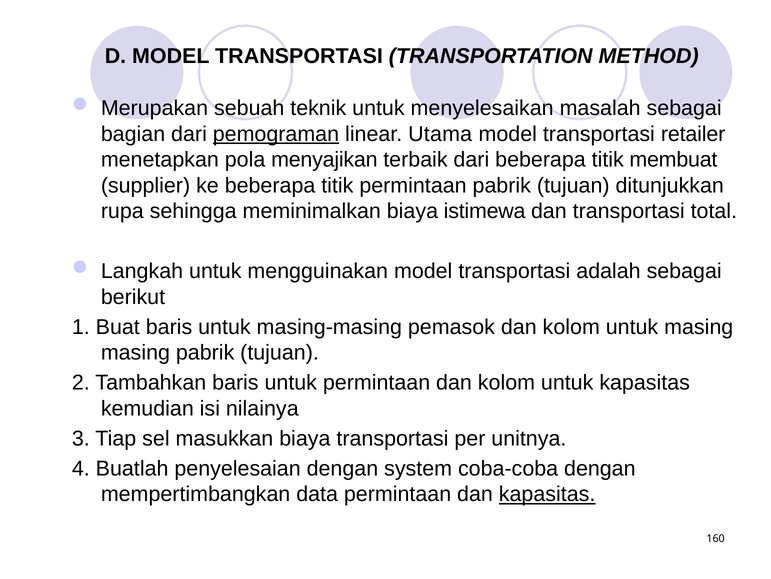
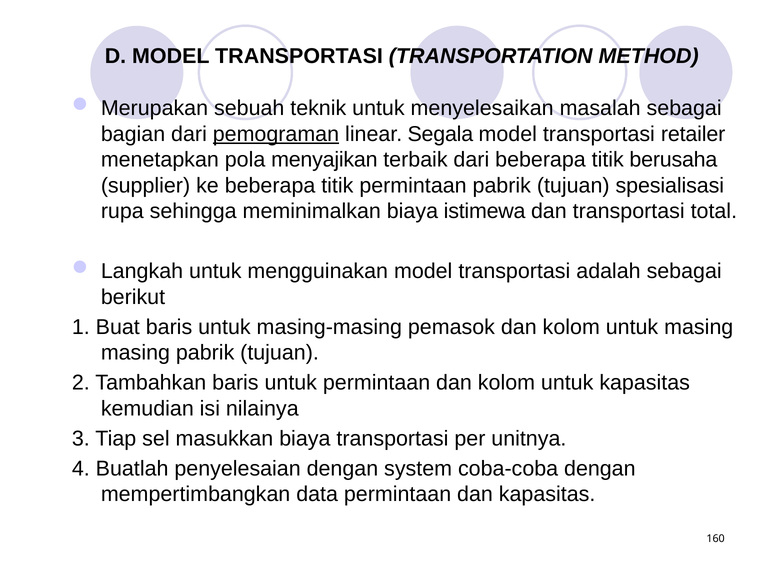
Utama: Utama -> Segala
membuat: membuat -> berusaha
ditunjukkan: ditunjukkan -> spesialisasi
kapasitas at (547, 494) underline: present -> none
